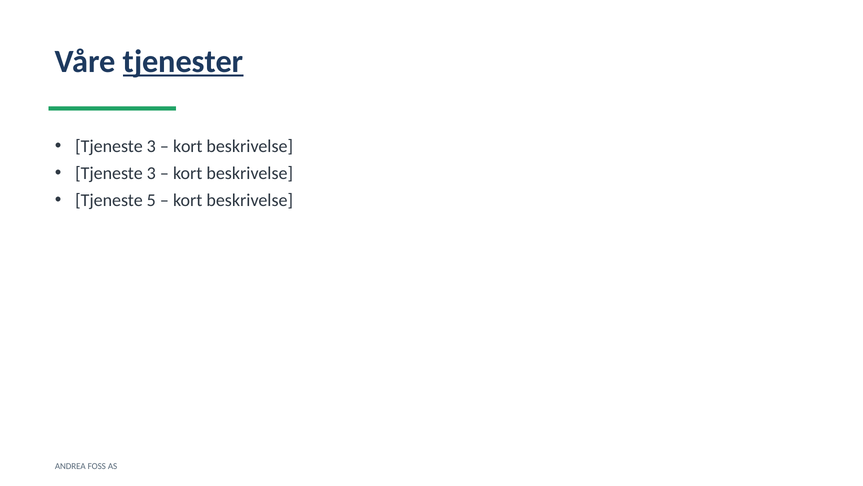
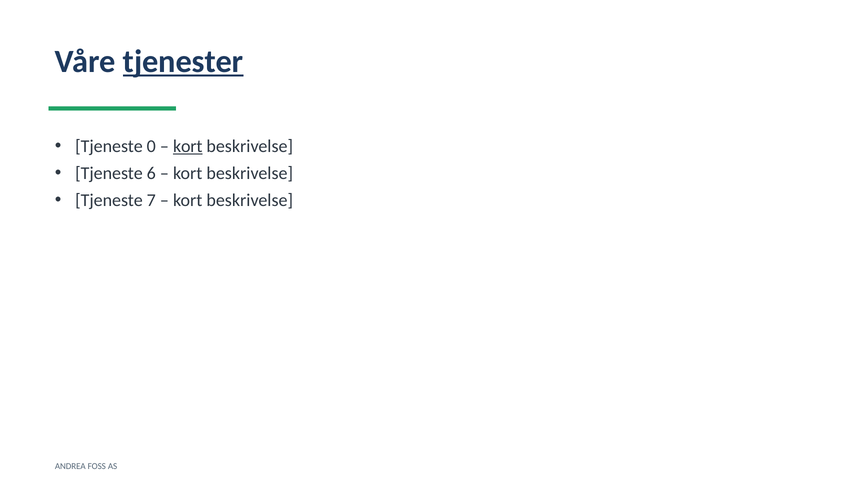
3 at (151, 146): 3 -> 0
kort at (188, 146) underline: none -> present
3 at (151, 173): 3 -> 6
5: 5 -> 7
